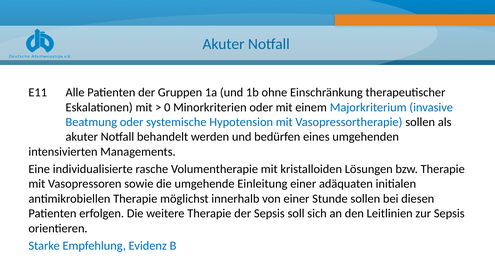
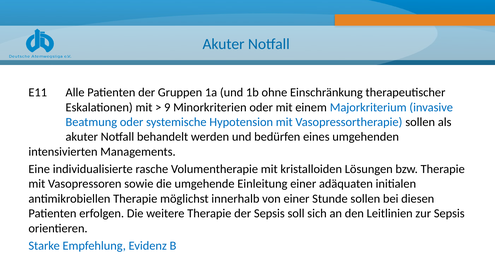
0: 0 -> 9
